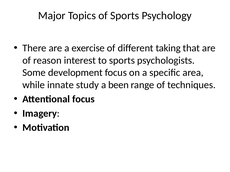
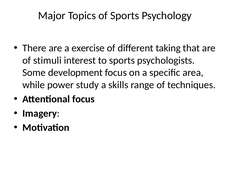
reason: reason -> stimuli
innate: innate -> power
been: been -> skills
